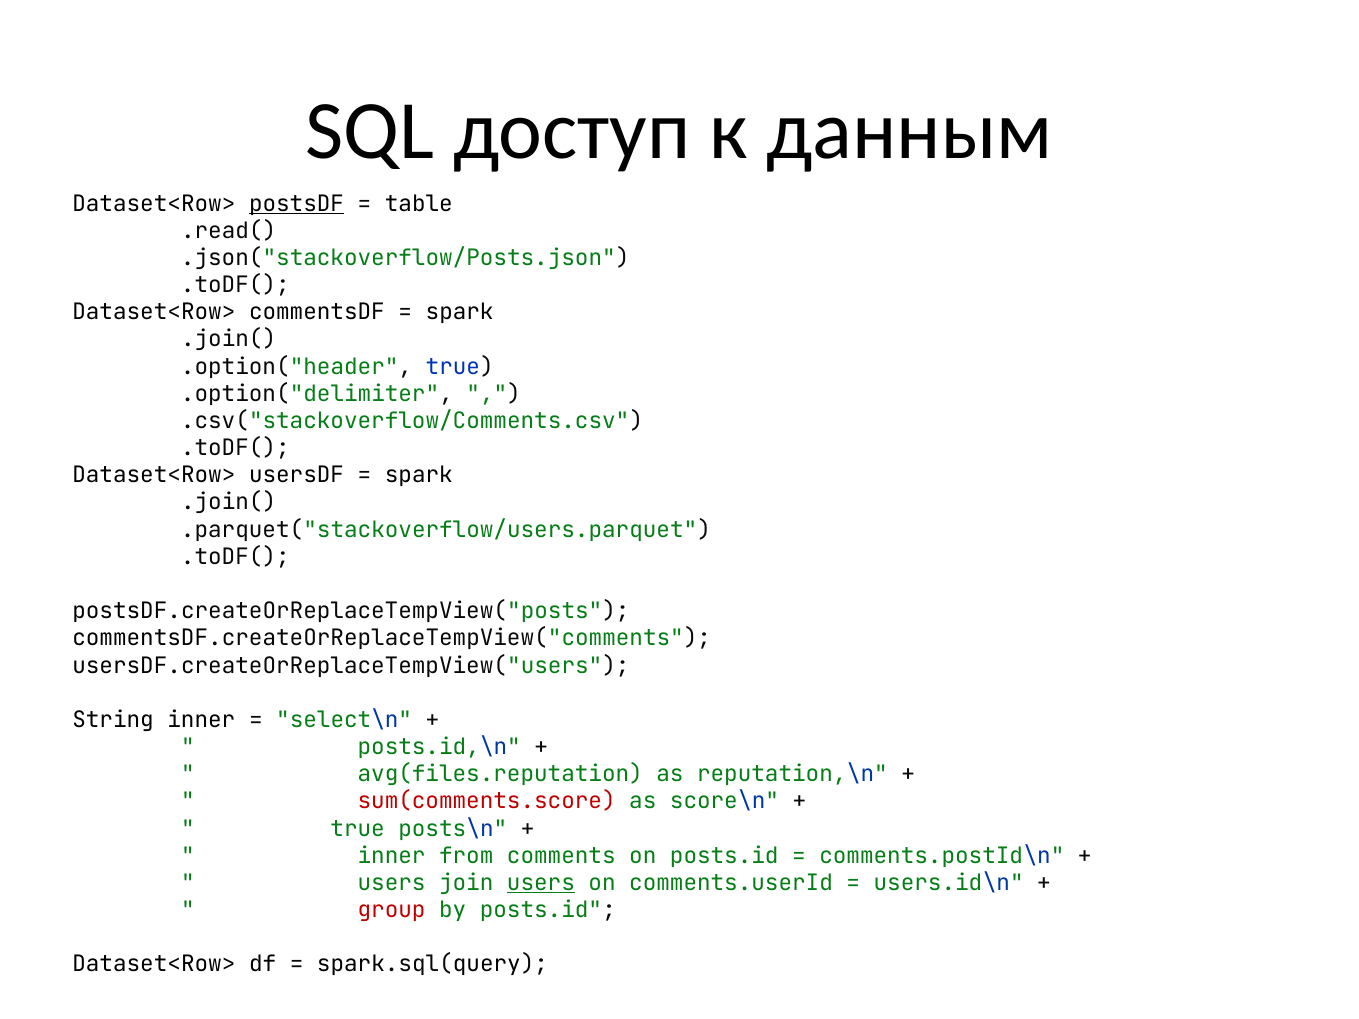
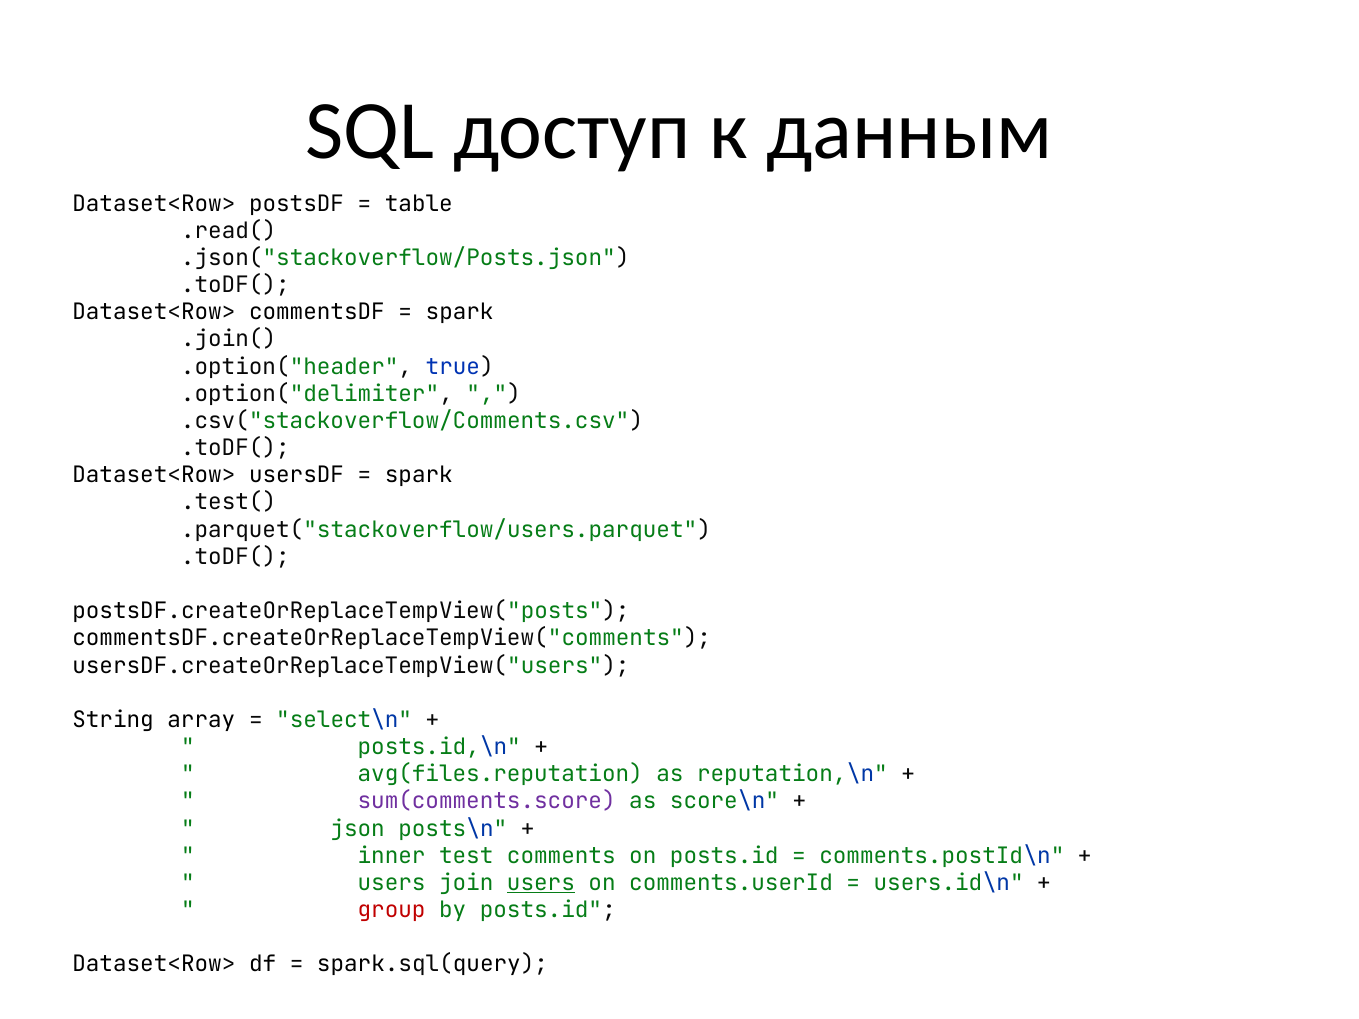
postsDF underline: present -> none
.join( at (229, 503): .join( -> .test(
String inner: inner -> array
sum(comments.score colour: red -> purple
true at (358, 829): true -> json
from: from -> test
